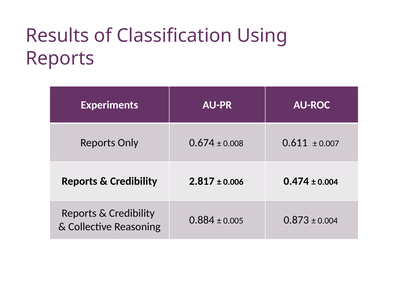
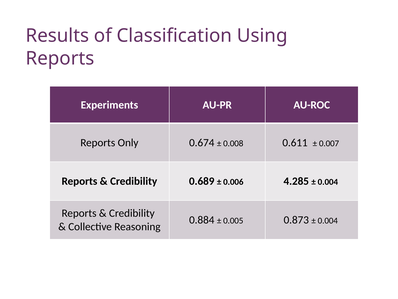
2.817: 2.817 -> 0.689
0.474: 0.474 -> 4.285
